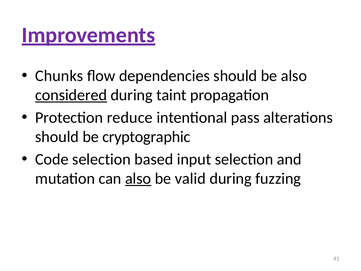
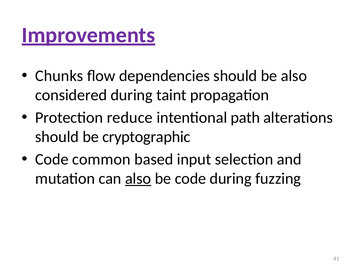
considered underline: present -> none
pass: pass -> path
Code selection: selection -> common
be valid: valid -> code
